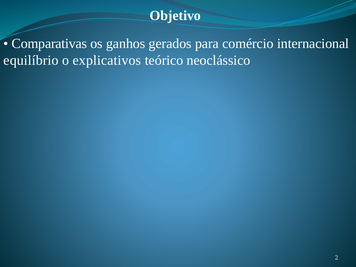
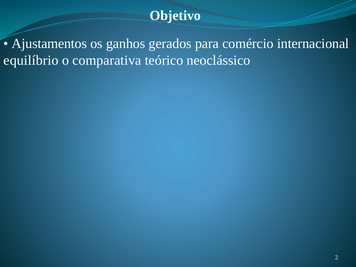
Comparativas: Comparativas -> Ajustamentos
explicativos: explicativos -> comparativa
